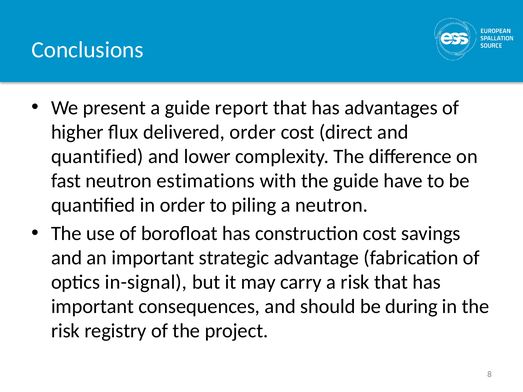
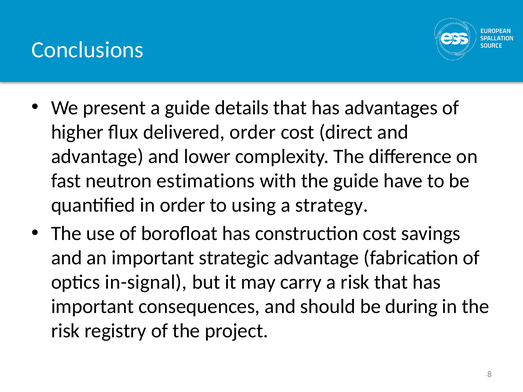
report: report -> details
quantified at (97, 156): quantified -> advantage
piling: piling -> using
a neutron: neutron -> strategy
